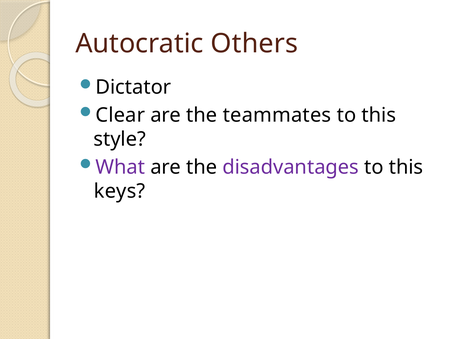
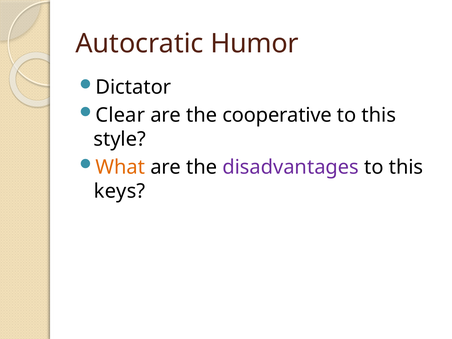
Others: Others -> Humor
teammates: teammates -> cooperative
What colour: purple -> orange
